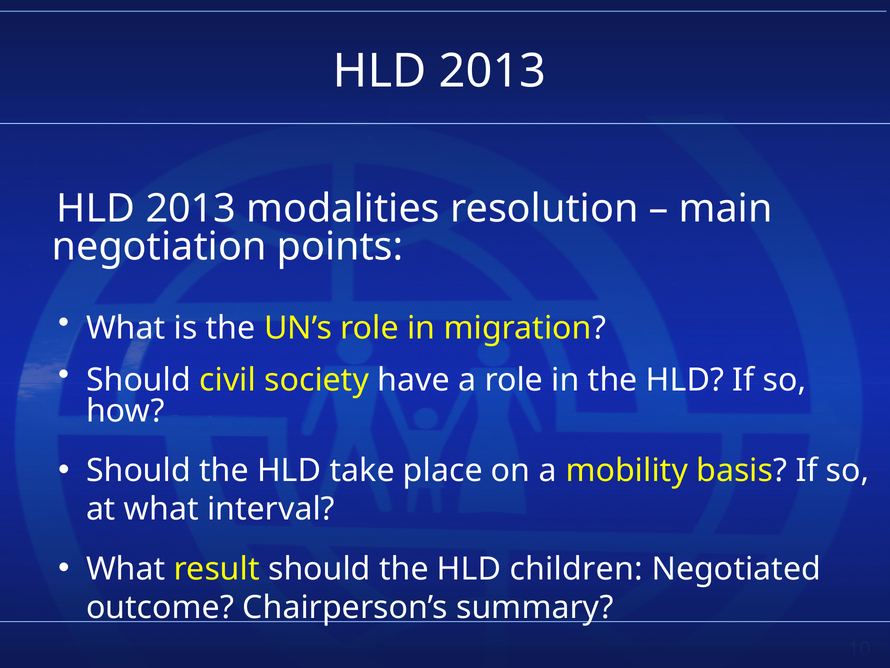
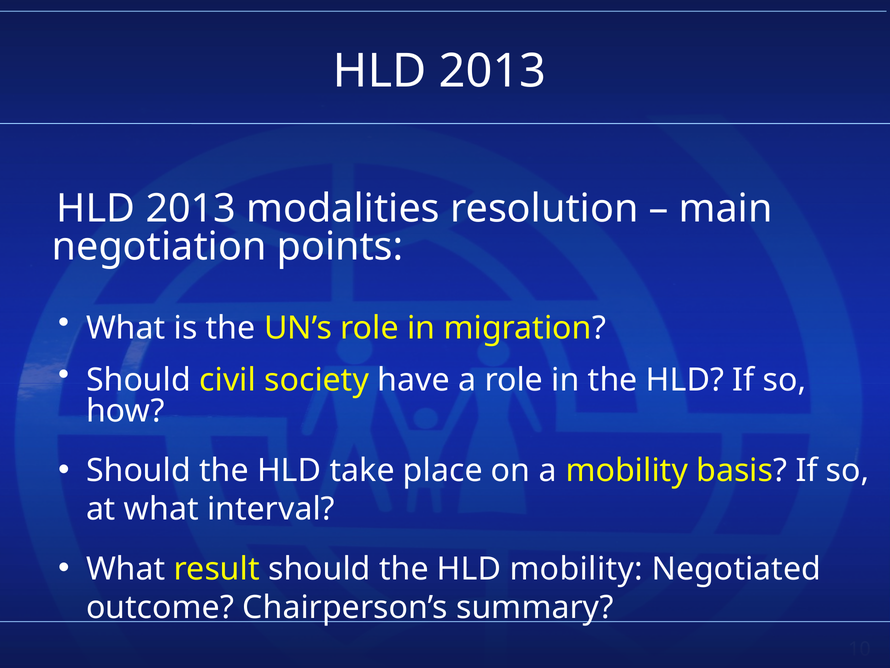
HLD children: children -> mobility
